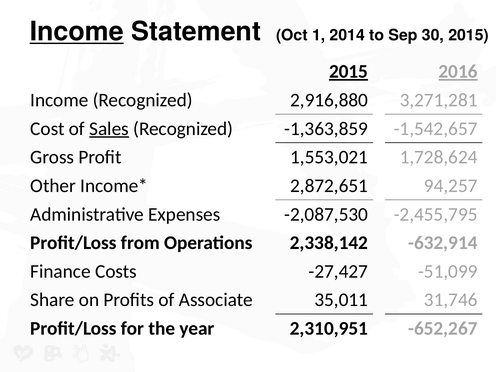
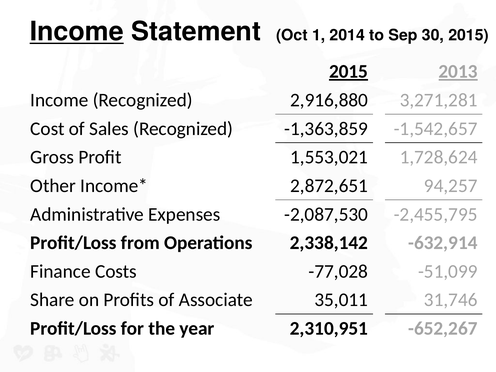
2016: 2016 -> 2013
Sales underline: present -> none
-27,427: -27,427 -> -77,028
